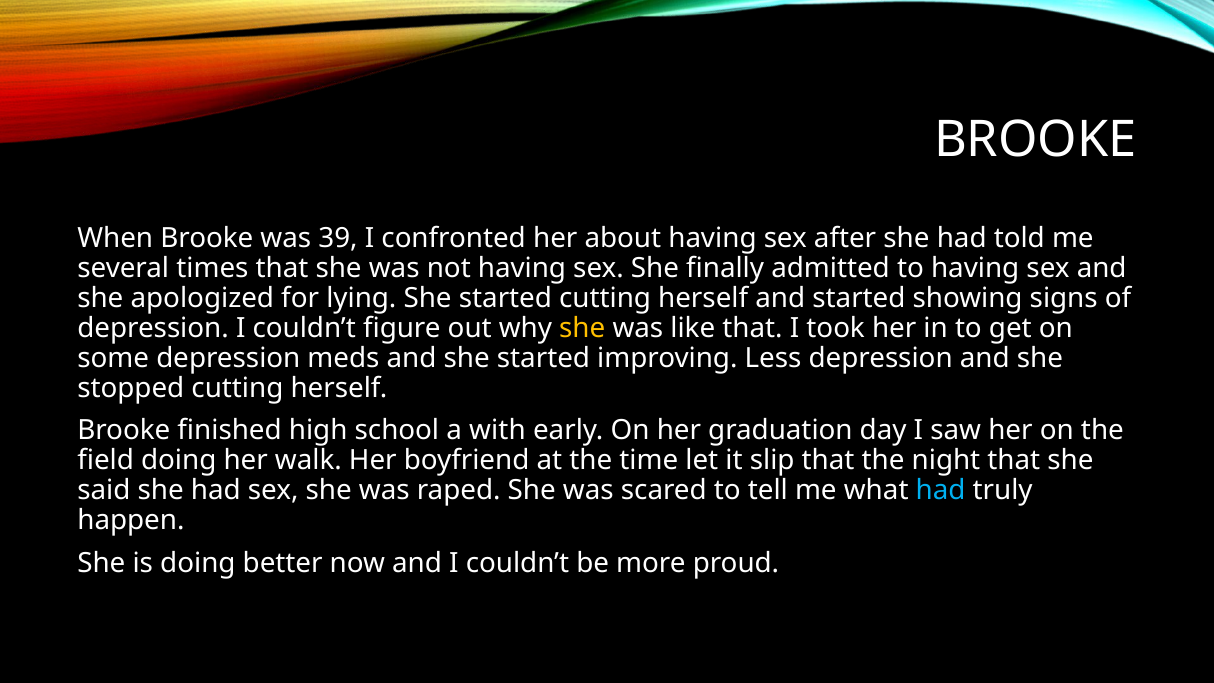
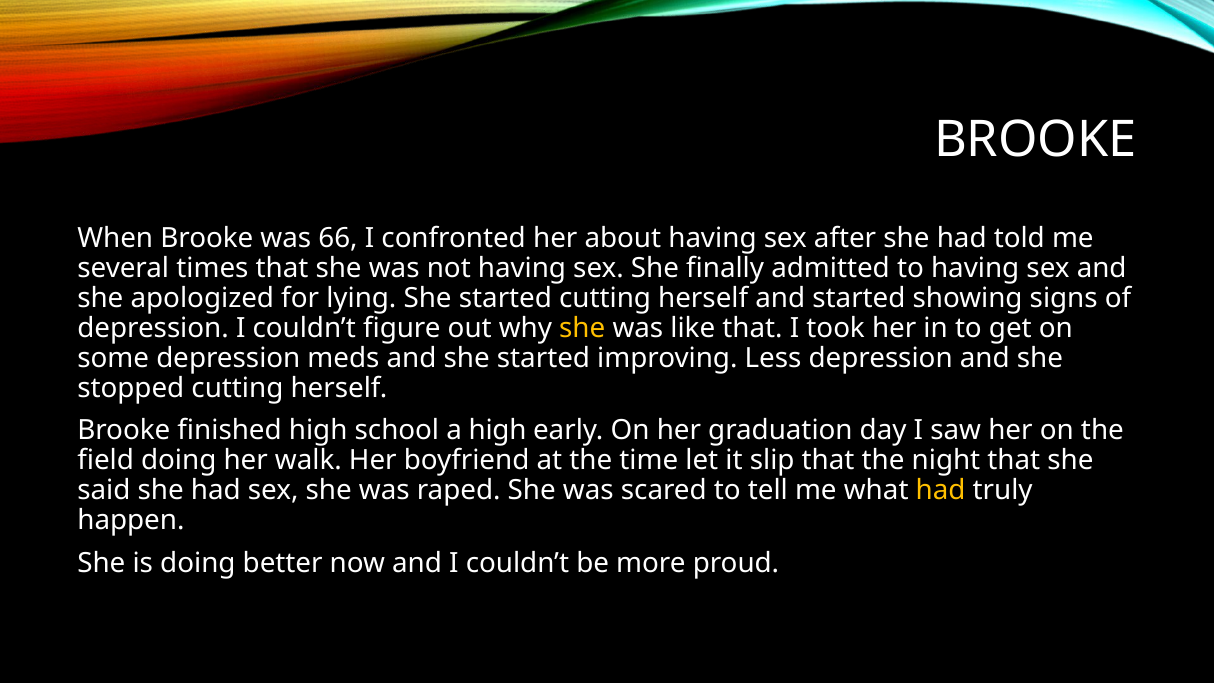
39: 39 -> 66
a with: with -> high
had at (941, 491) colour: light blue -> yellow
